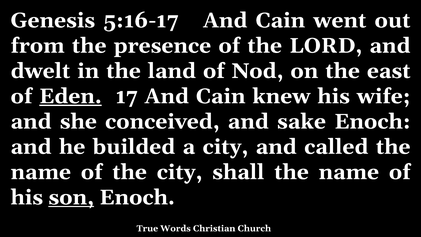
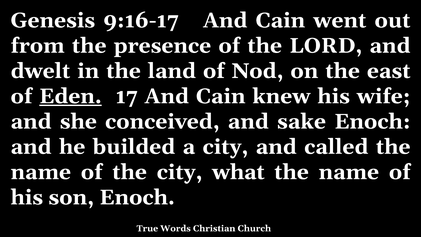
5:16-17: 5:16-17 -> 9:16-17
shall: shall -> what
son underline: present -> none
